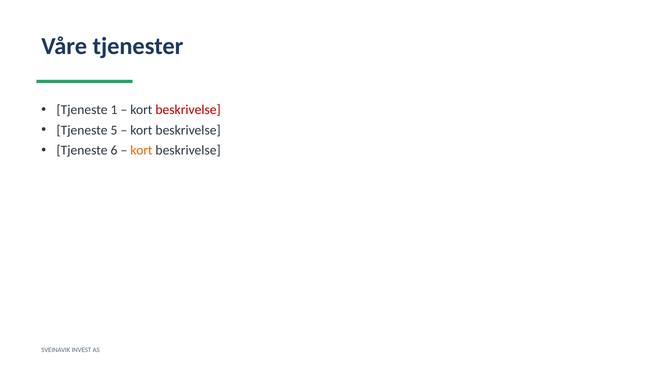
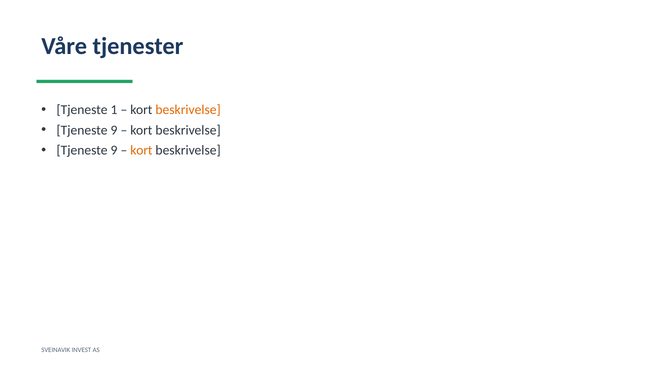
beskrivelse at (188, 110) colour: red -> orange
5 at (114, 130): 5 -> 9
6 at (114, 151): 6 -> 9
